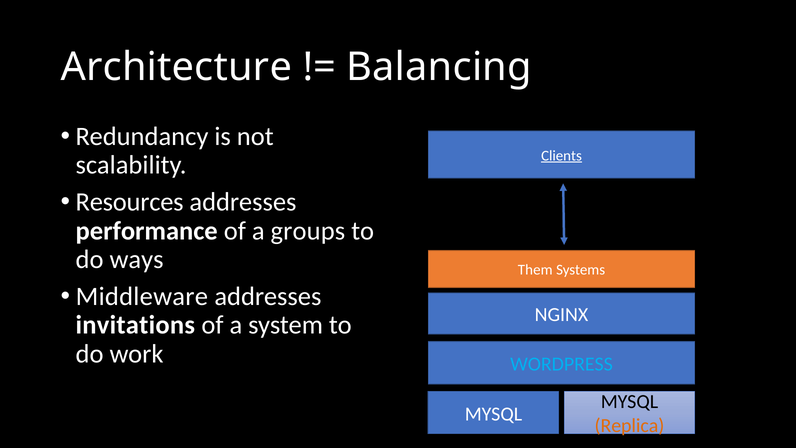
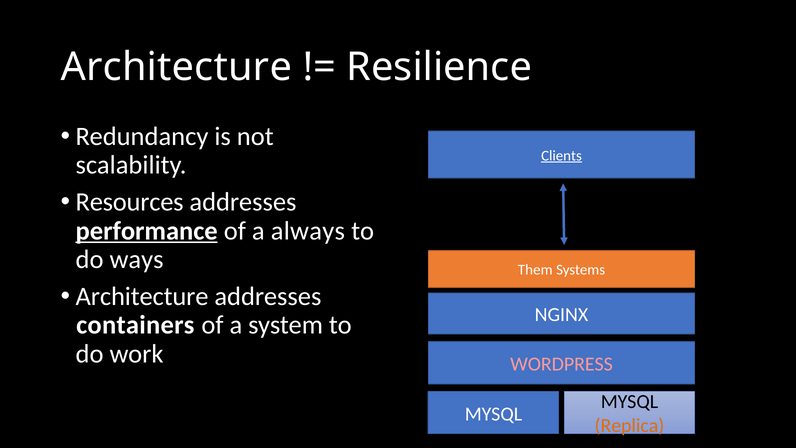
Balancing: Balancing -> Resilience
performance underline: none -> present
groups: groups -> always
Middleware at (142, 296): Middleware -> Architecture
invitations: invitations -> containers
WORDPRESS colour: light blue -> pink
